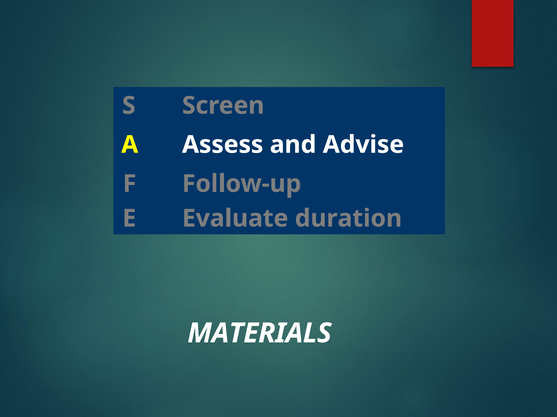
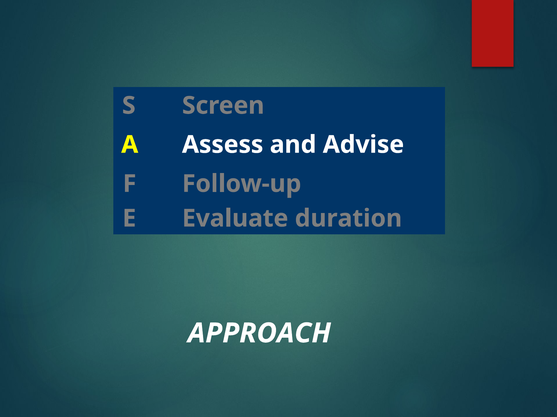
MATERIALS: MATERIALS -> APPROACH
